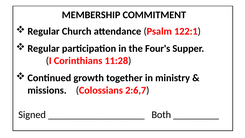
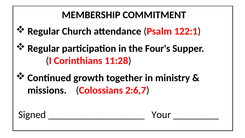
Both: Both -> Your
